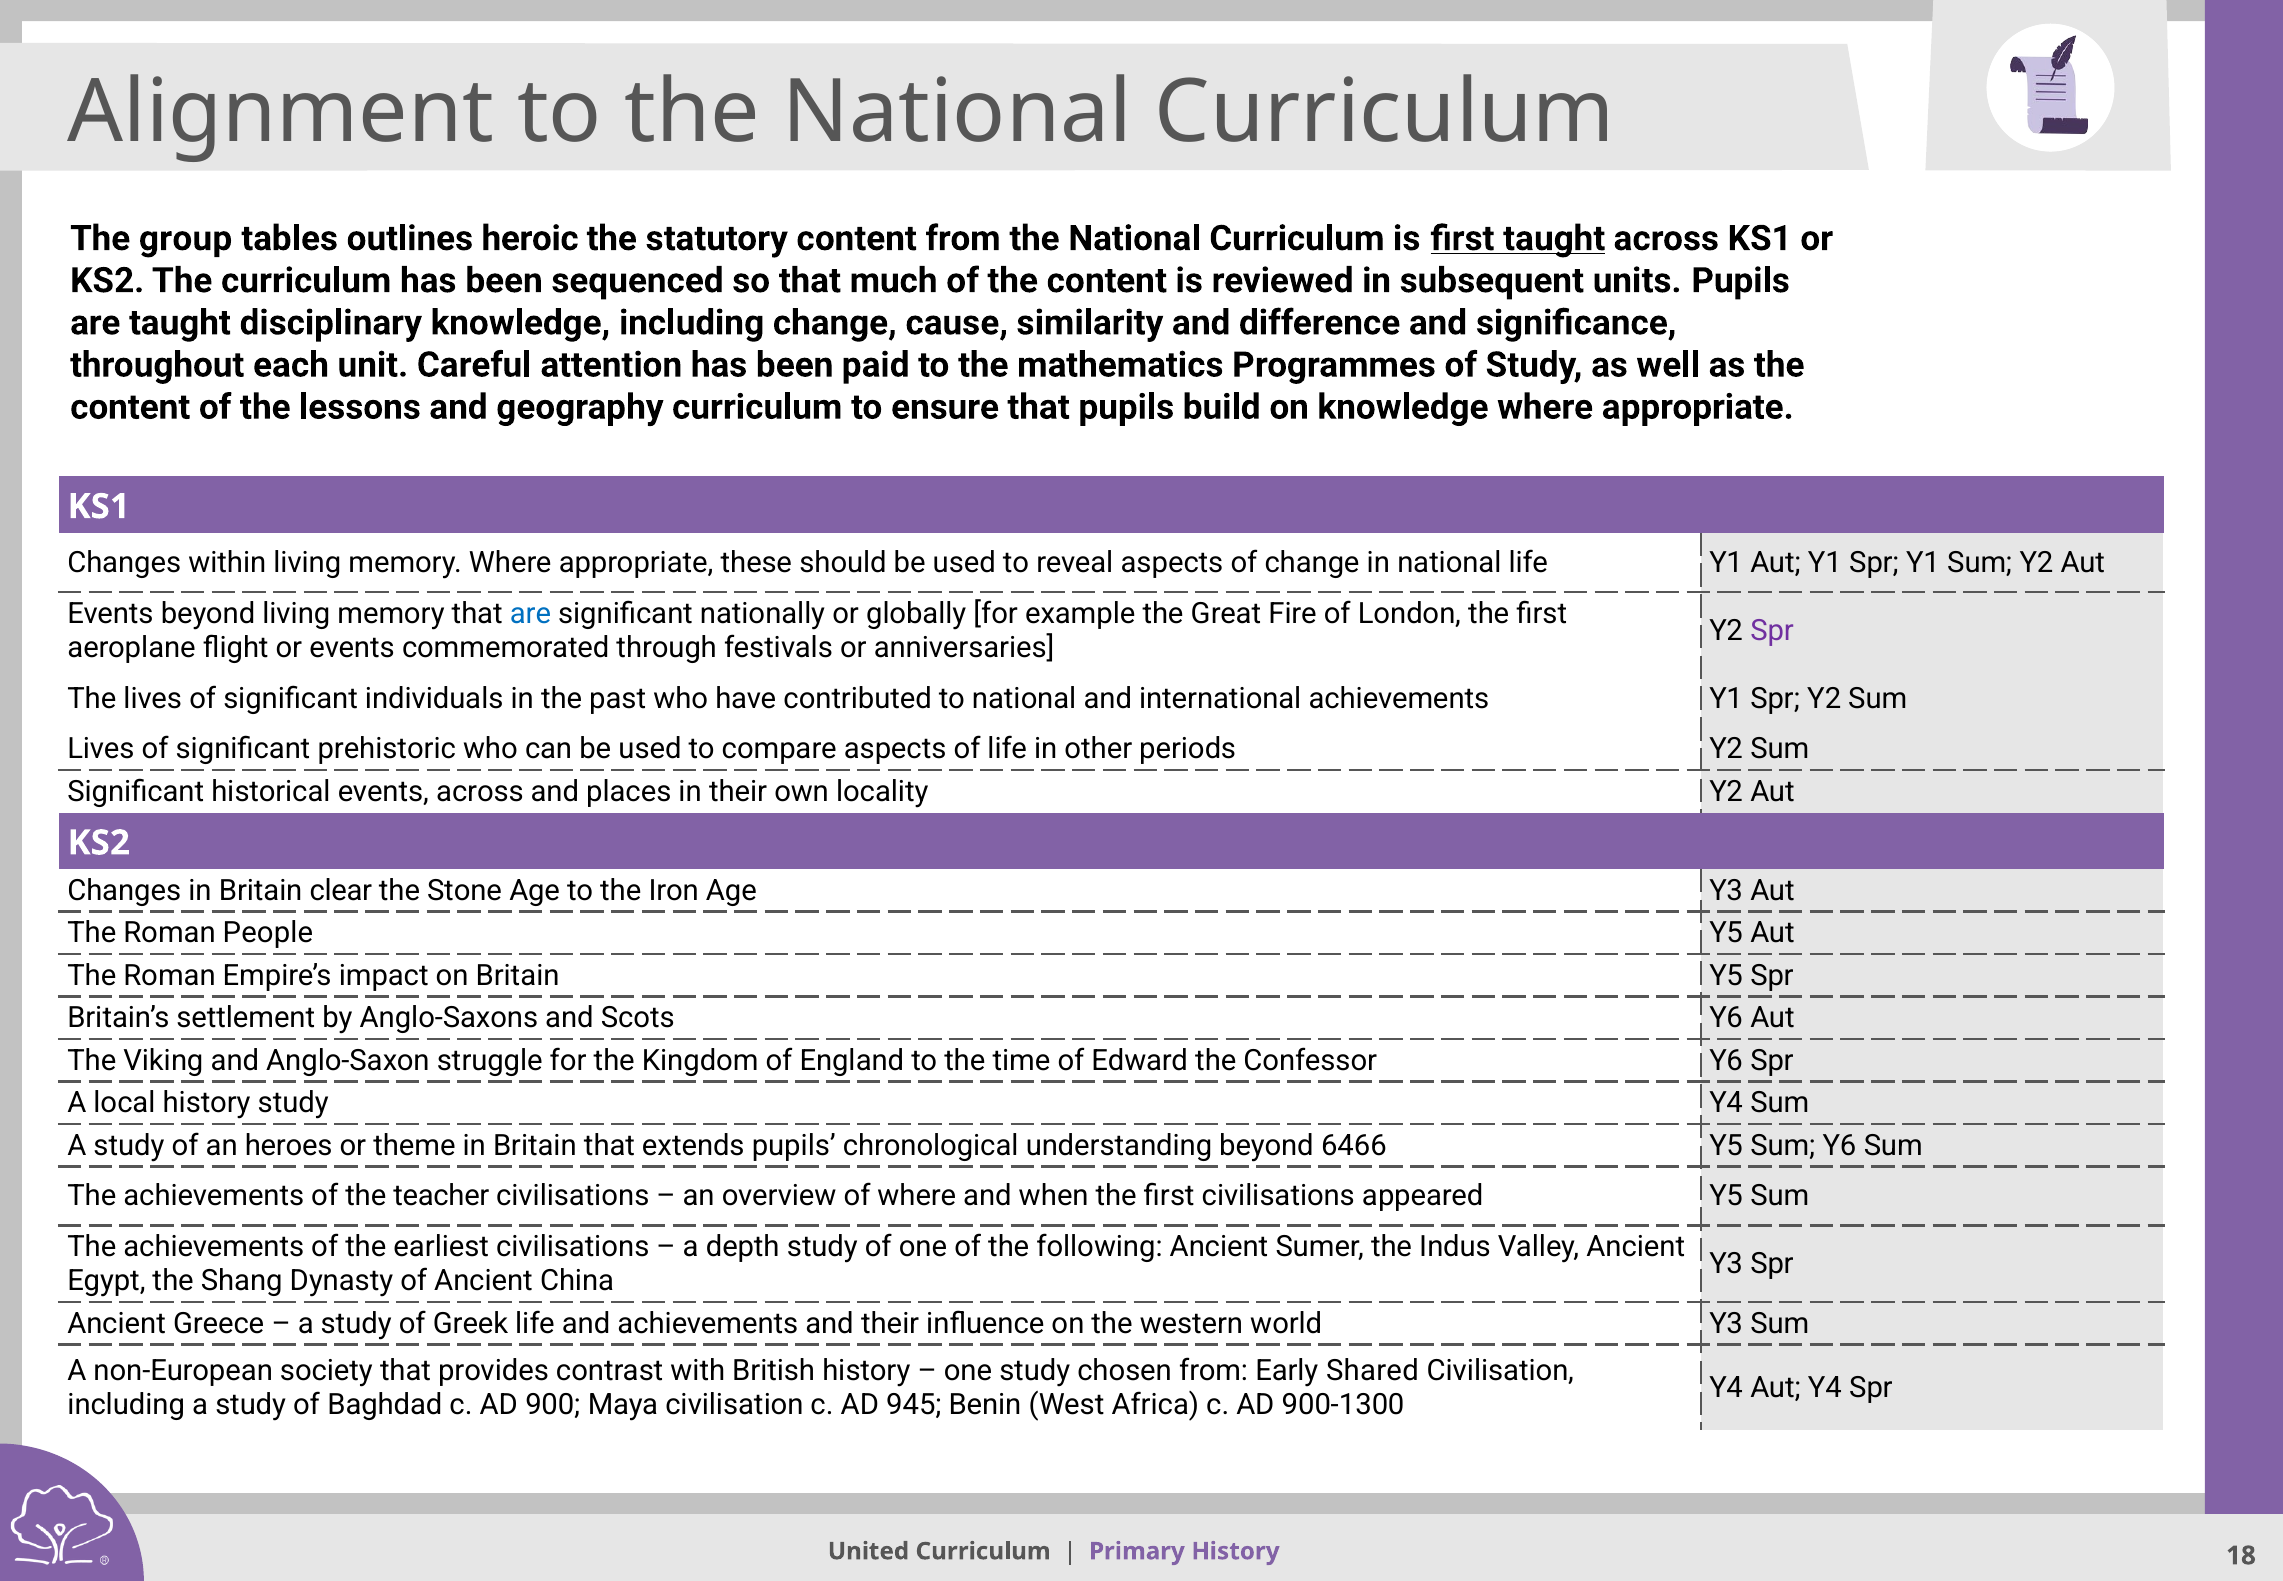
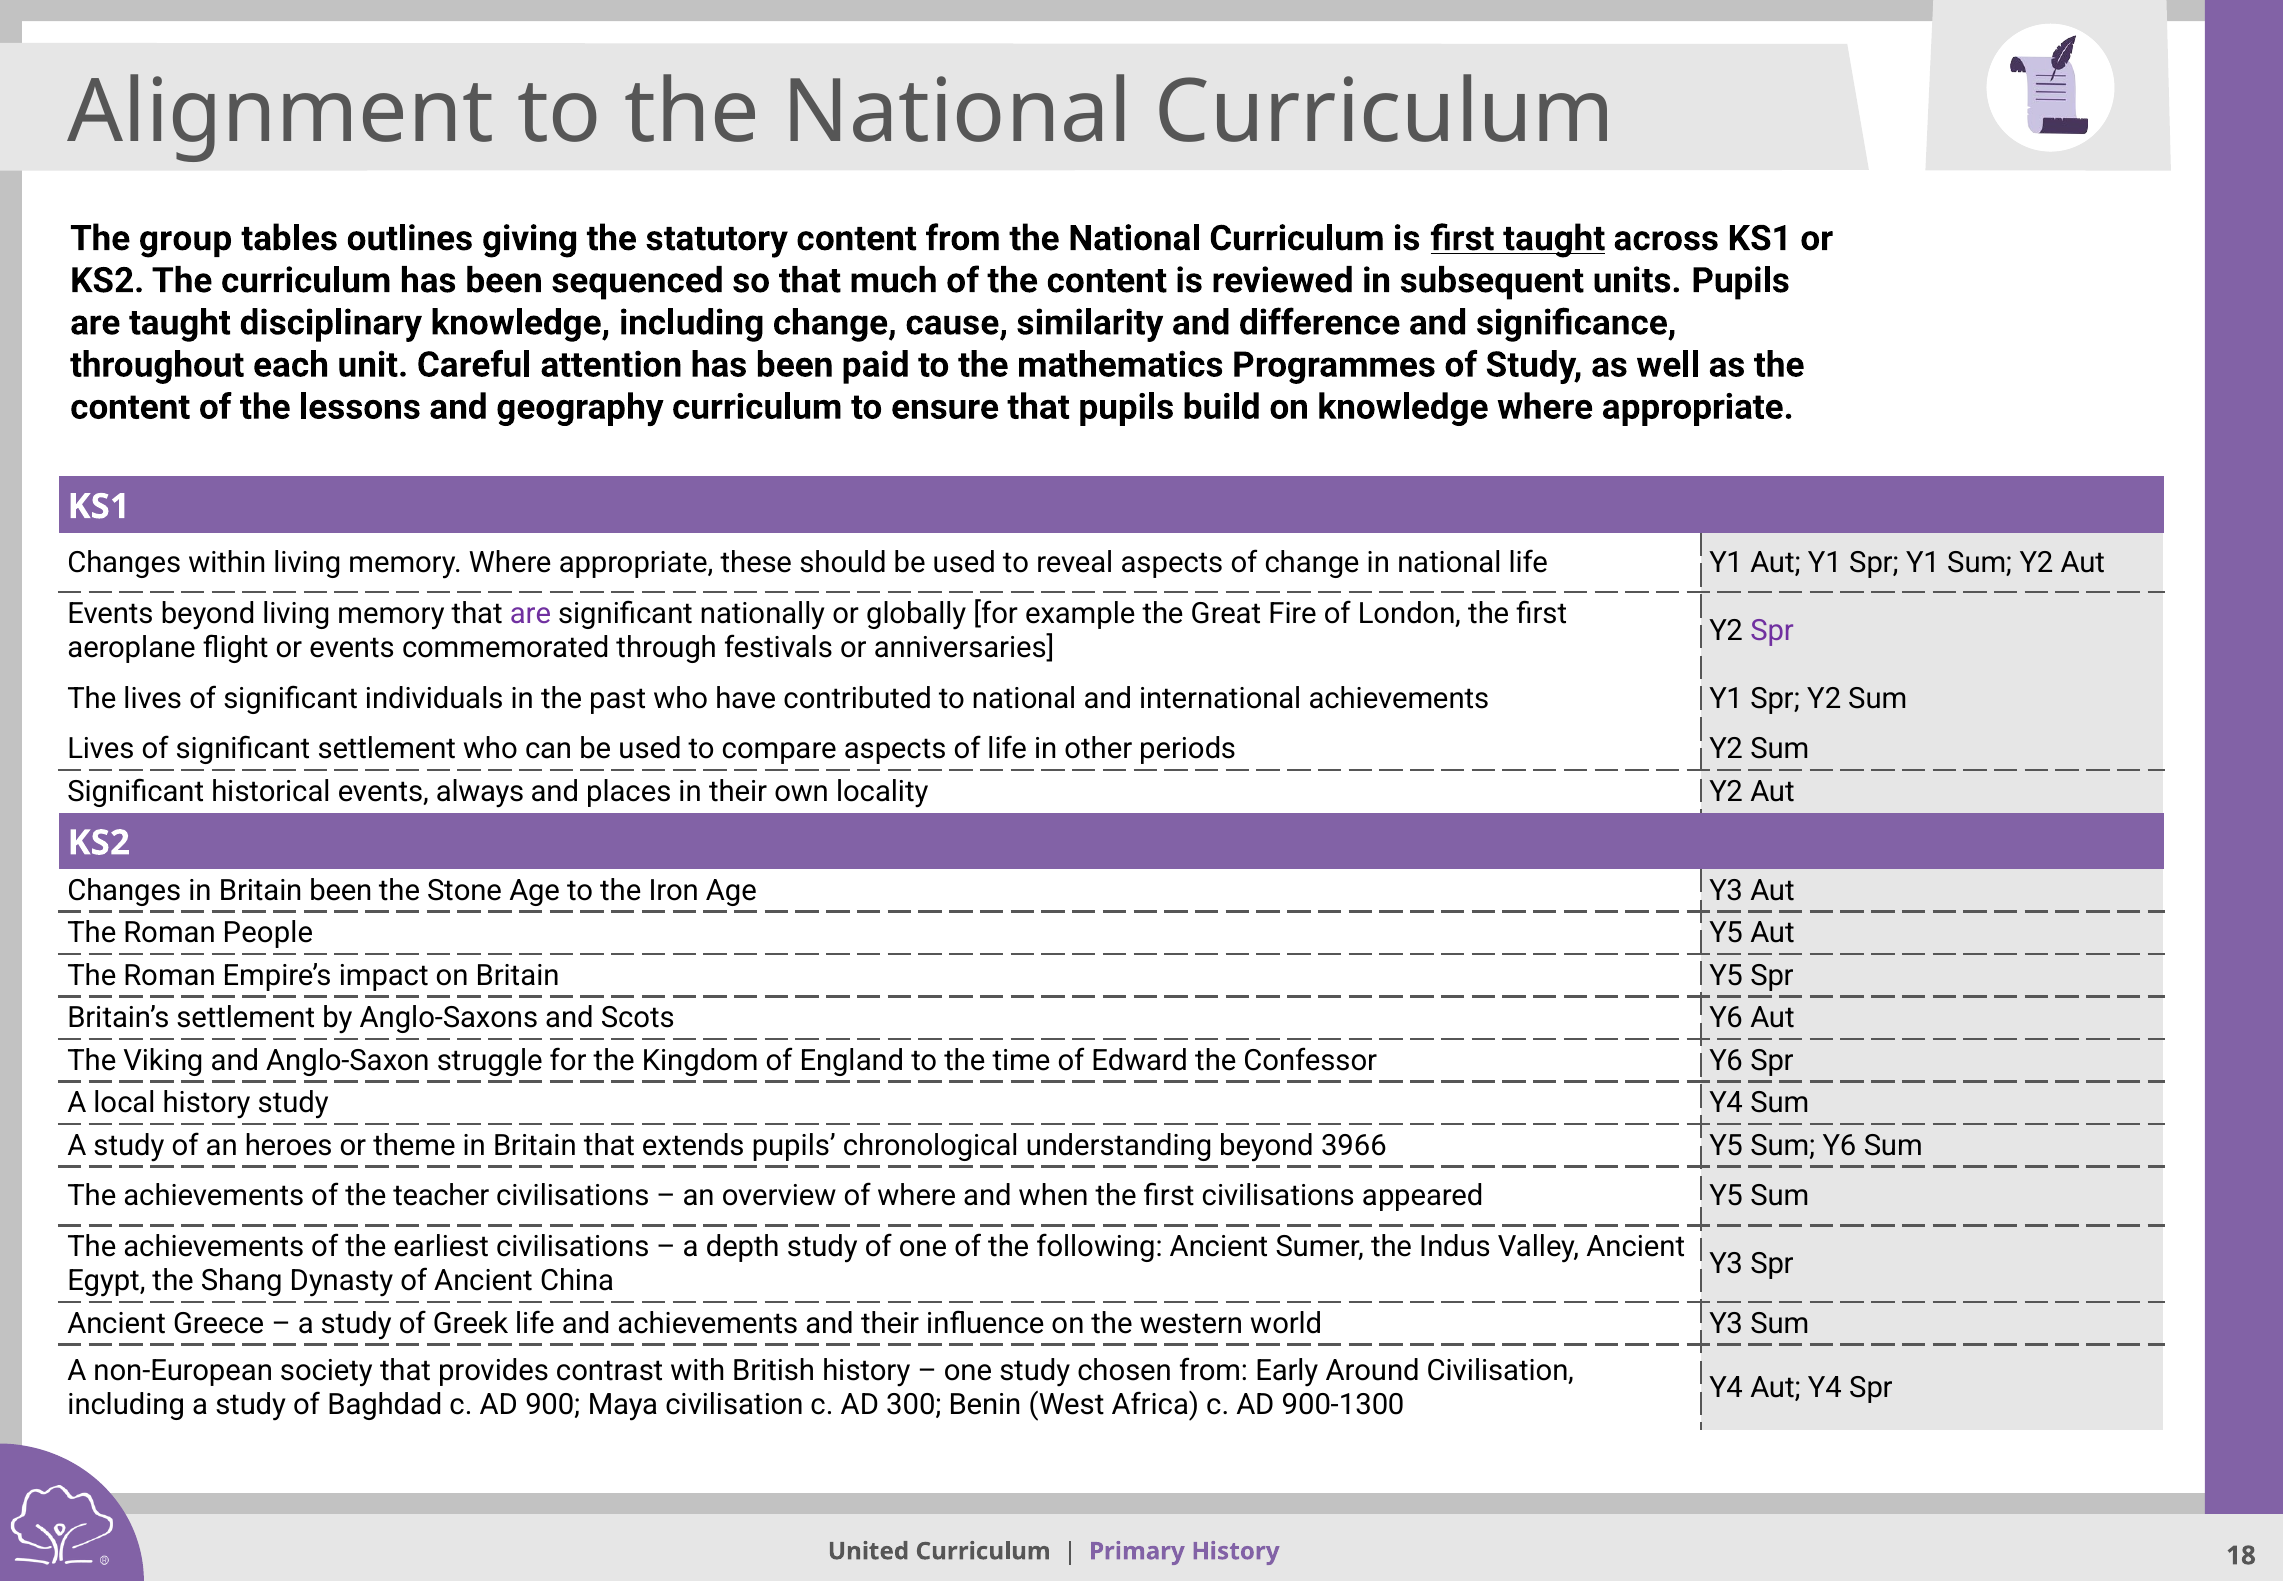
heroic: heroic -> giving
are at (530, 613) colour: blue -> purple
significant prehistoric: prehistoric -> settlement
events across: across -> always
Britain clear: clear -> been
6466: 6466 -> 3966
Shared: Shared -> Around
945: 945 -> 300
